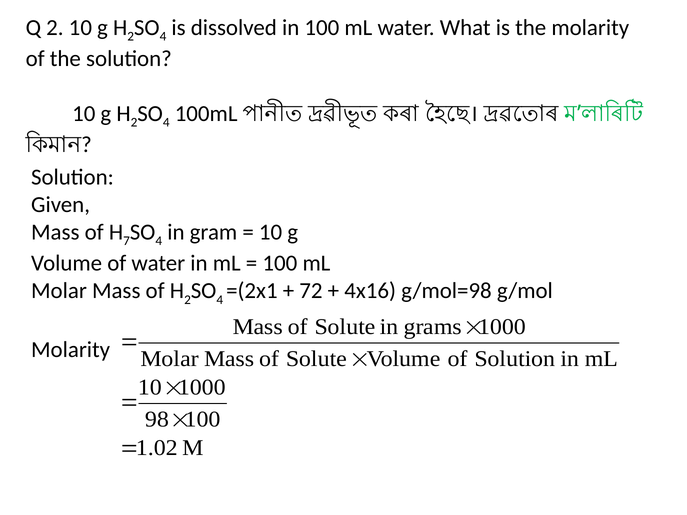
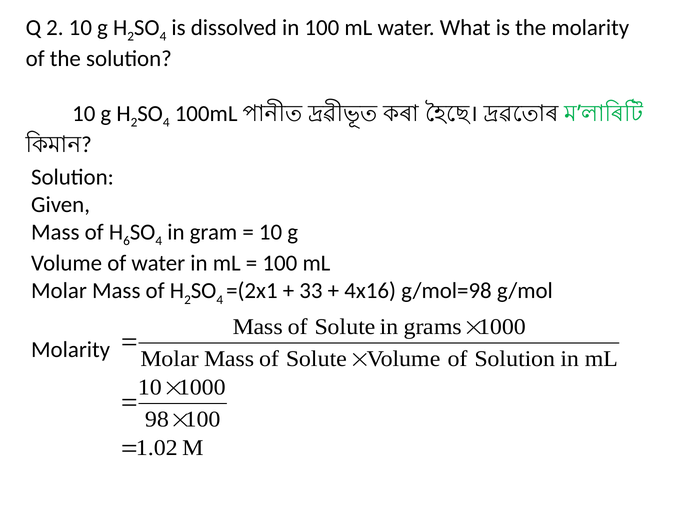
7: 7 -> 6
72: 72 -> 33
